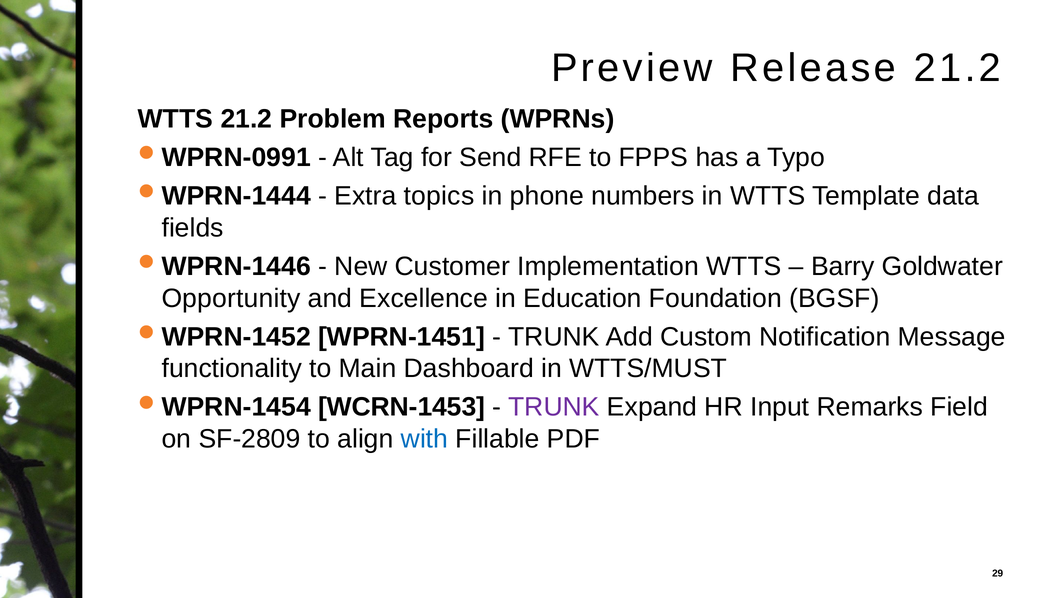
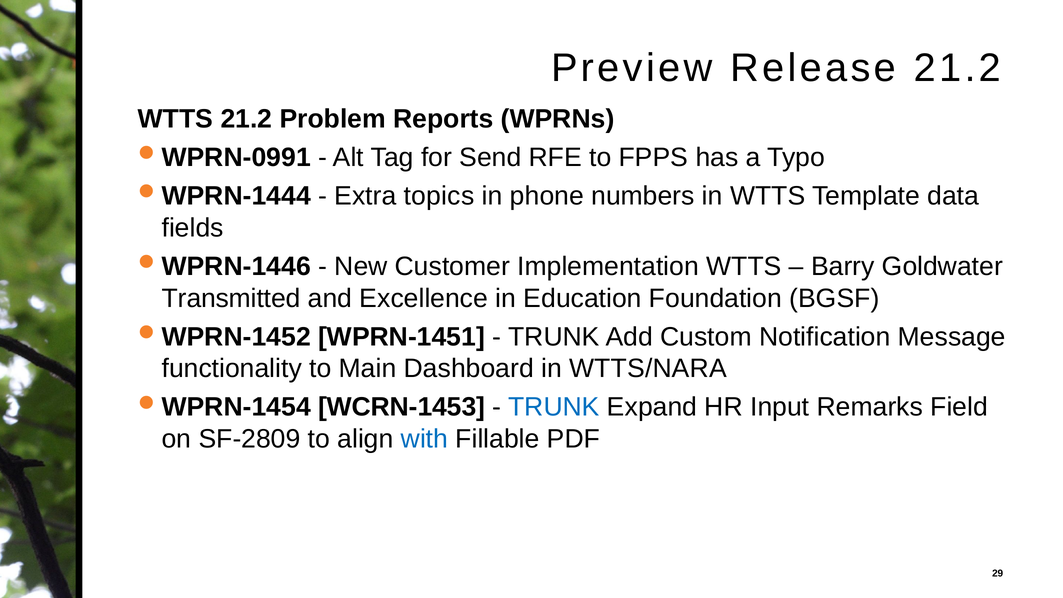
Opportunity: Opportunity -> Transmitted
WTTS/MUST: WTTS/MUST -> WTTS/NARA
TRUNK at (554, 407) colour: purple -> blue
